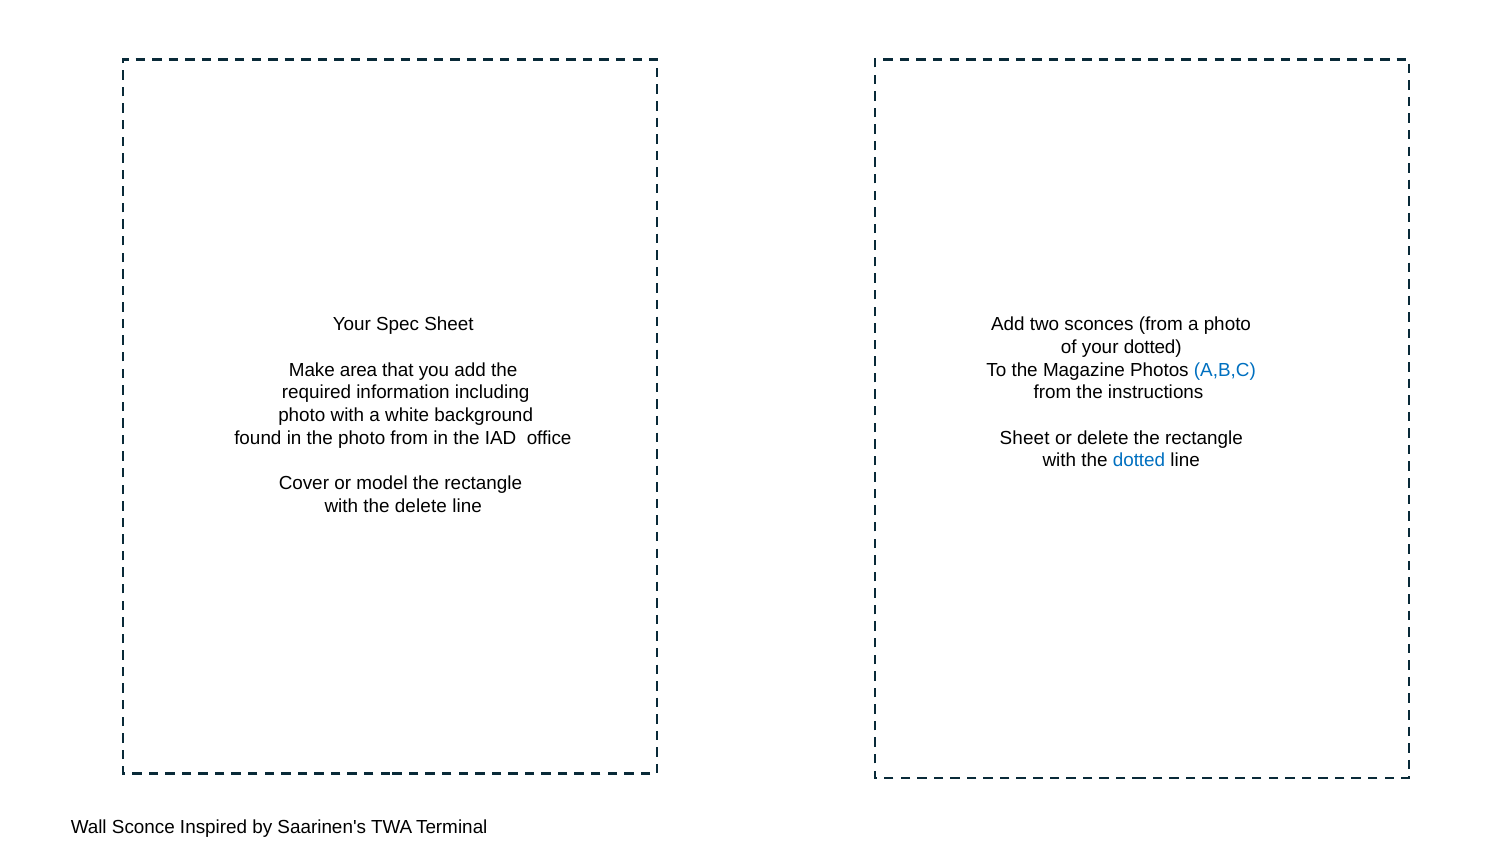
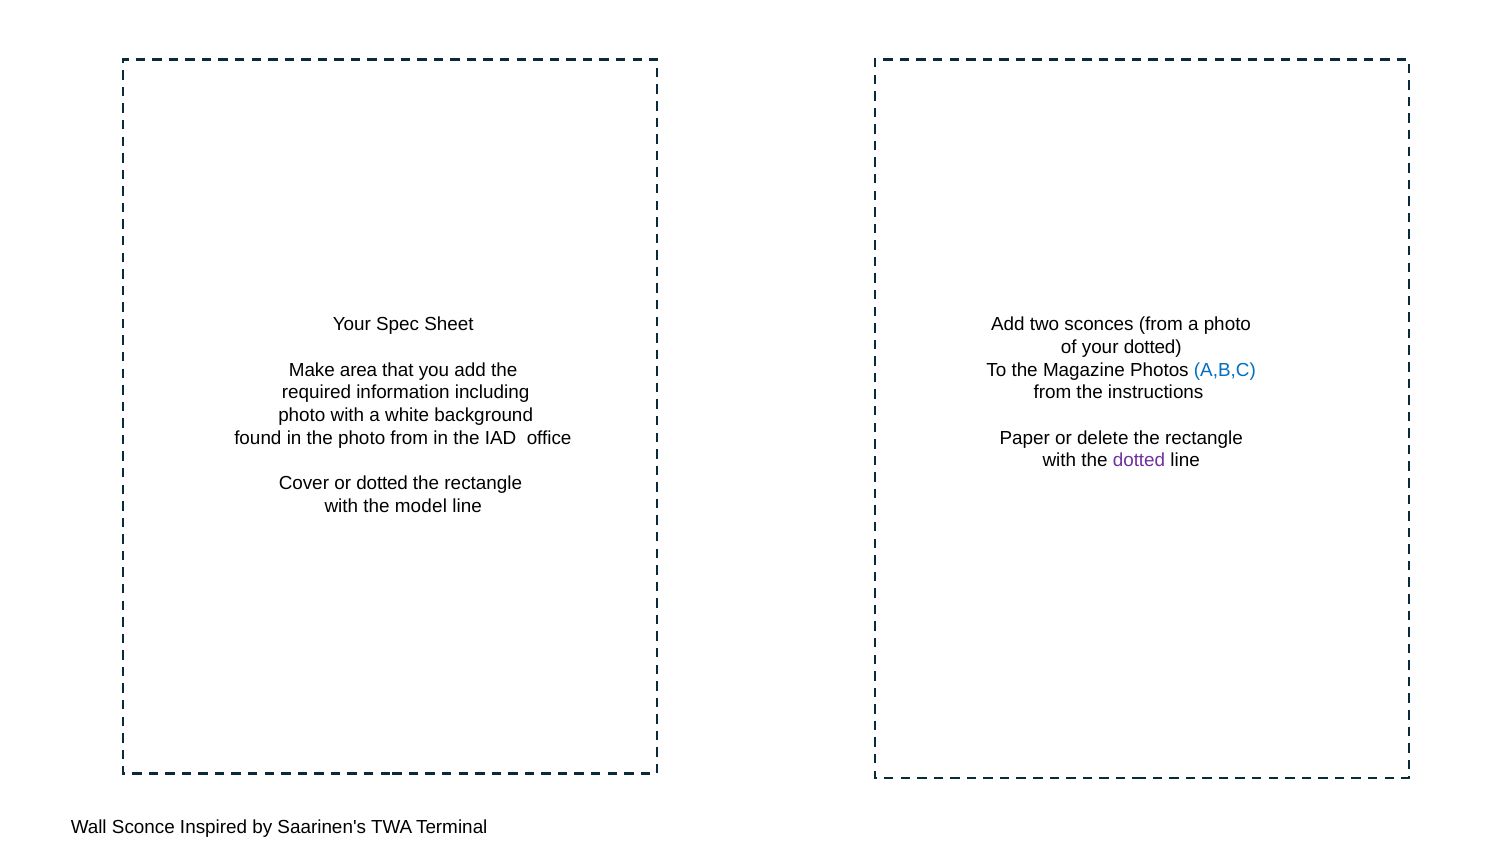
Sheet at (1025, 438): Sheet -> Paper
dotted at (1139, 460) colour: blue -> purple
or model: model -> dotted
the delete: delete -> model
